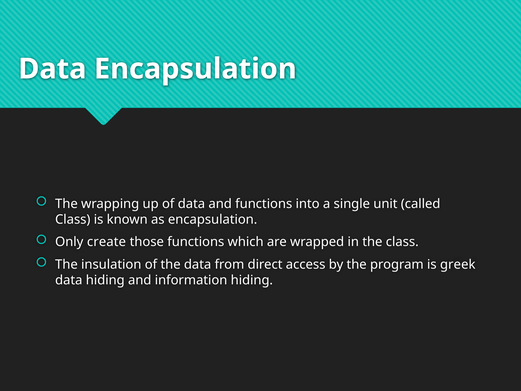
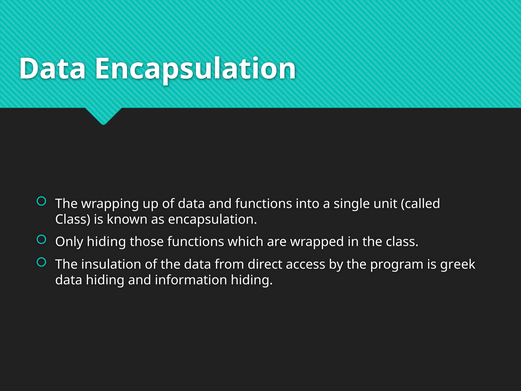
Only create: create -> hiding
